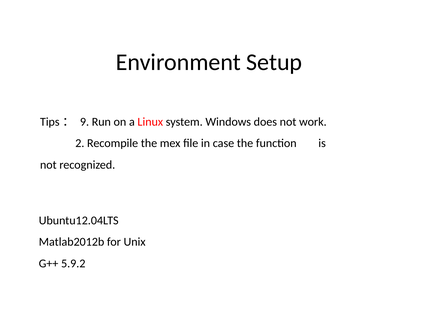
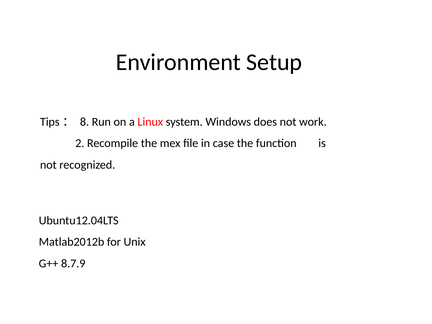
9: 9 -> 8
5.9.2: 5.9.2 -> 8.7.9
